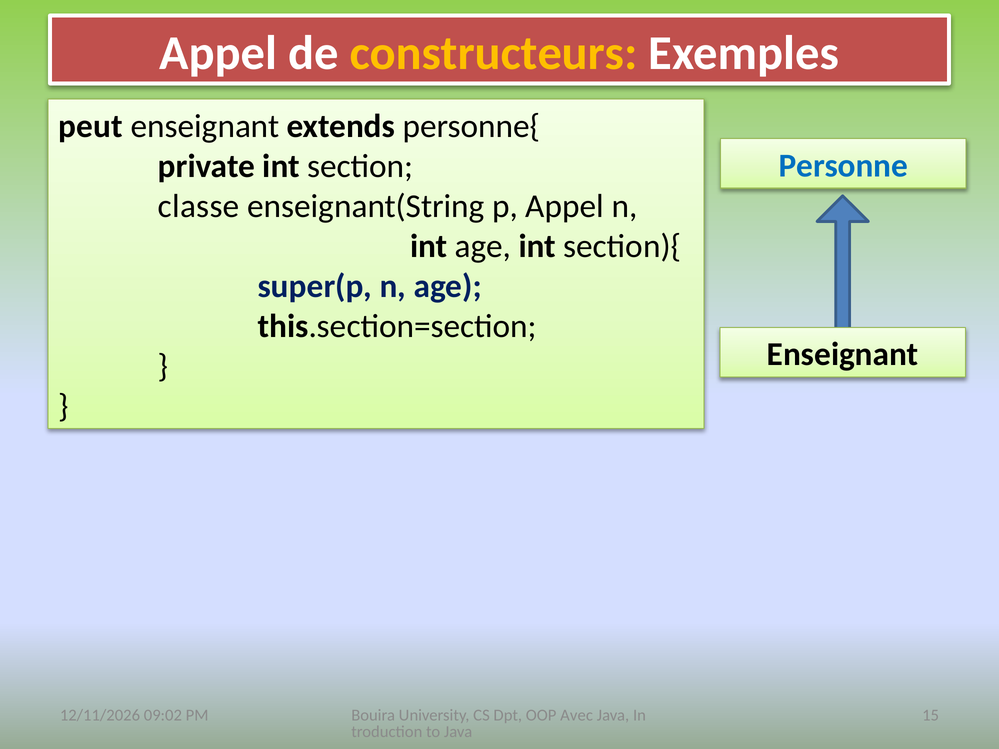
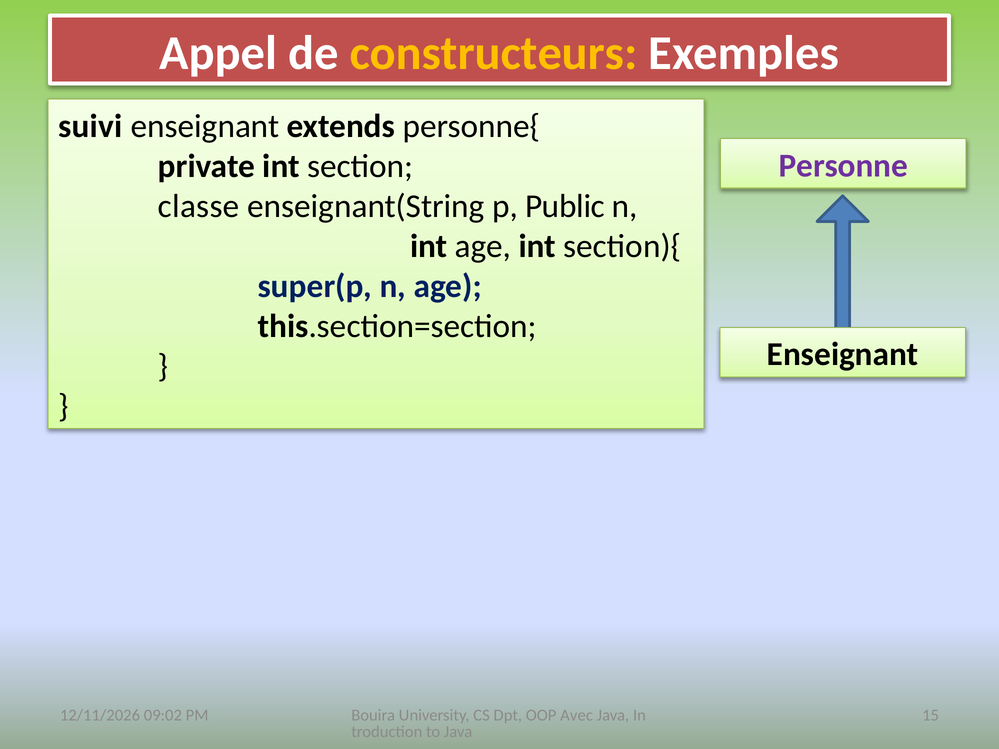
peut: peut -> suivi
Personne colour: blue -> purple
p Appel: Appel -> Public
